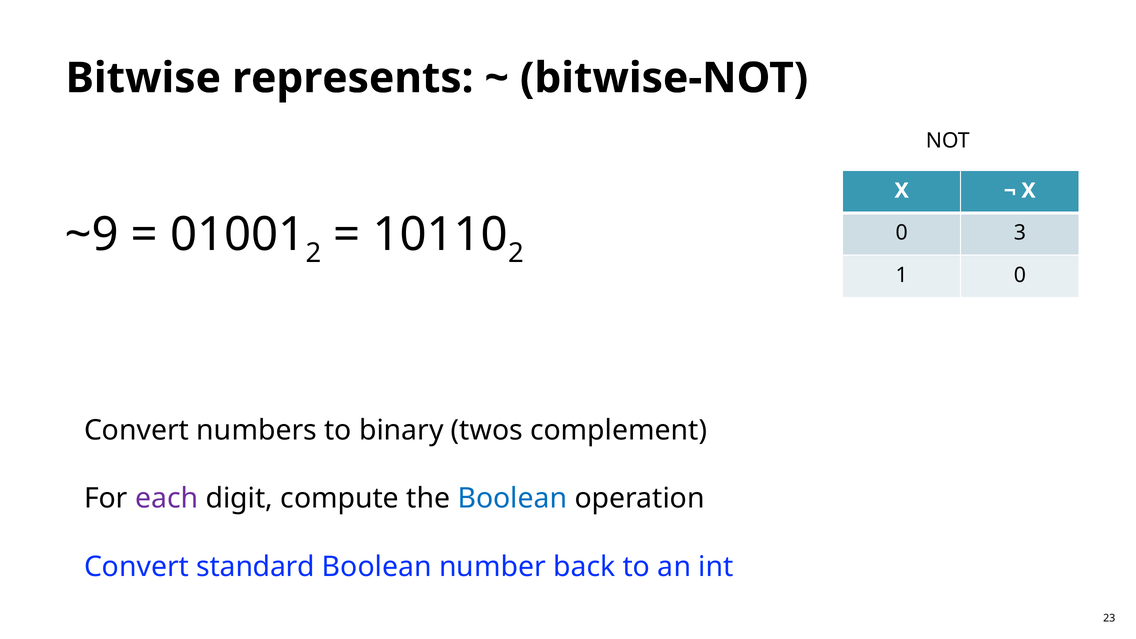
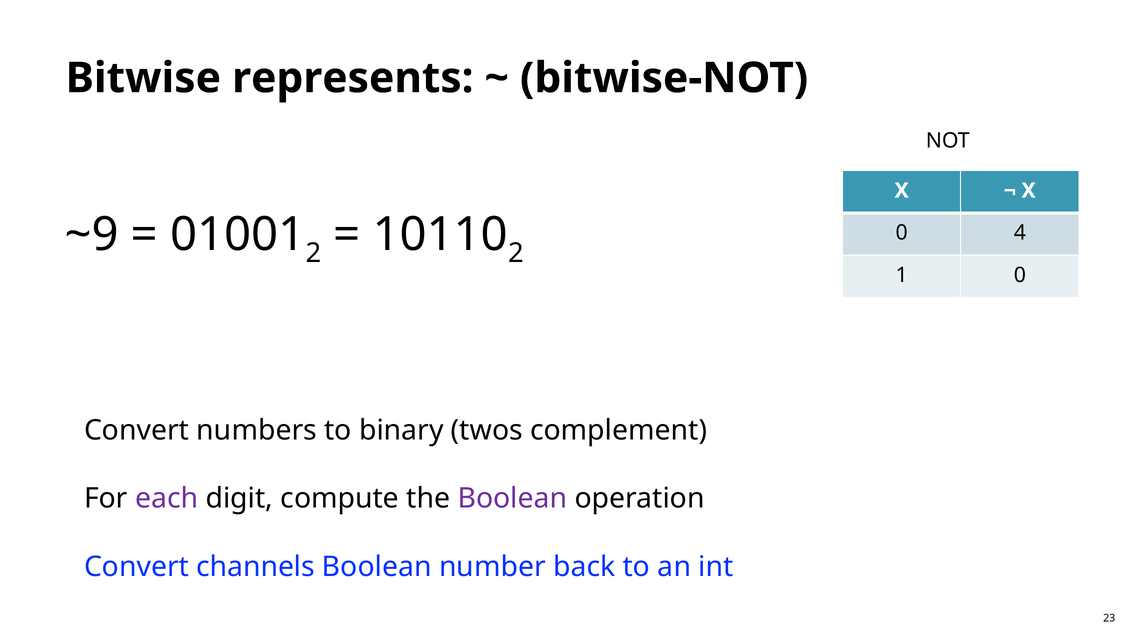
3: 3 -> 4
Boolean at (512, 499) colour: blue -> purple
standard: standard -> channels
